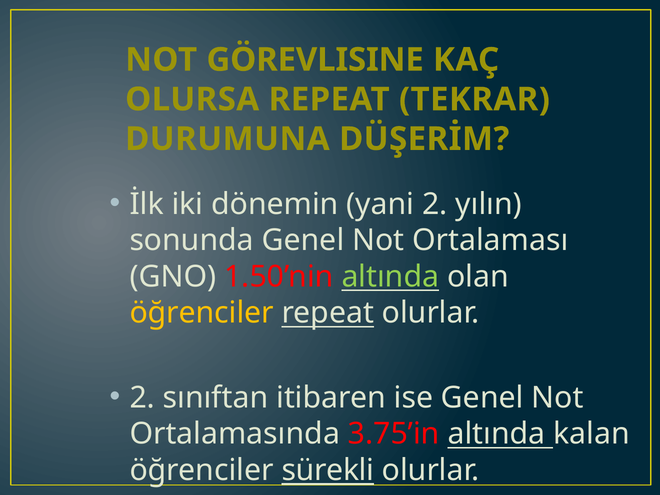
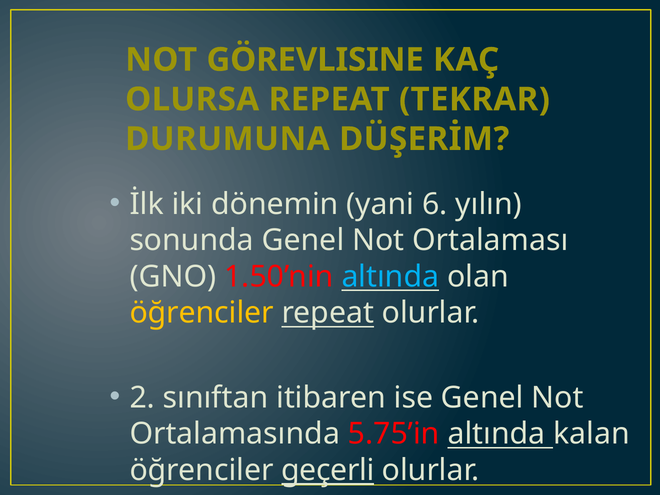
yani 2: 2 -> 6
altında at (390, 277) colour: light green -> light blue
3.75’in: 3.75’in -> 5.75’in
sürekli: sürekli -> geçerli
